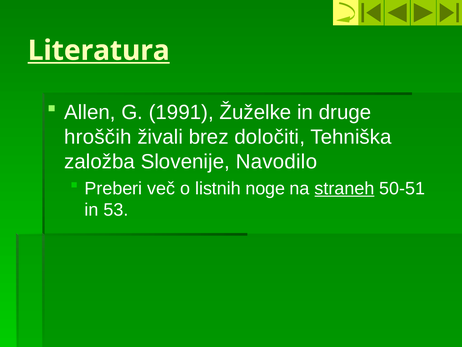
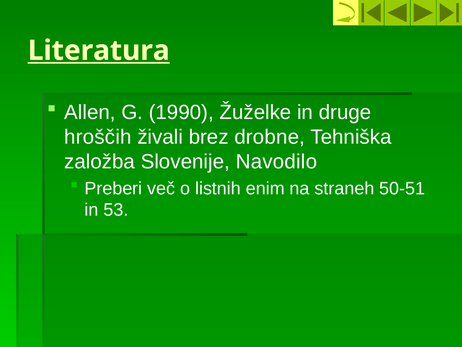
1991: 1991 -> 1990
določiti: določiti -> drobne
noge: noge -> enim
straneh underline: present -> none
